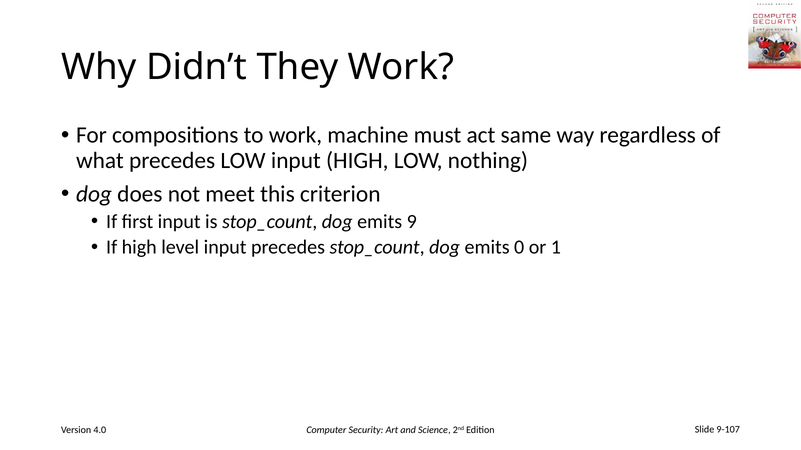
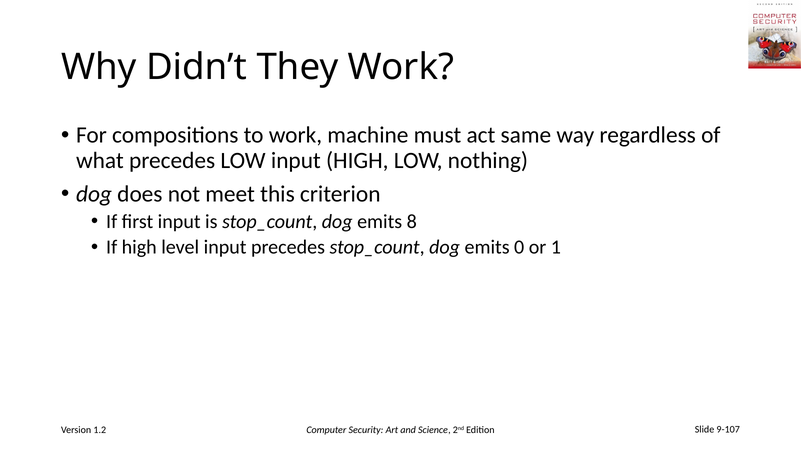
9: 9 -> 8
4.0: 4.0 -> 1.2
